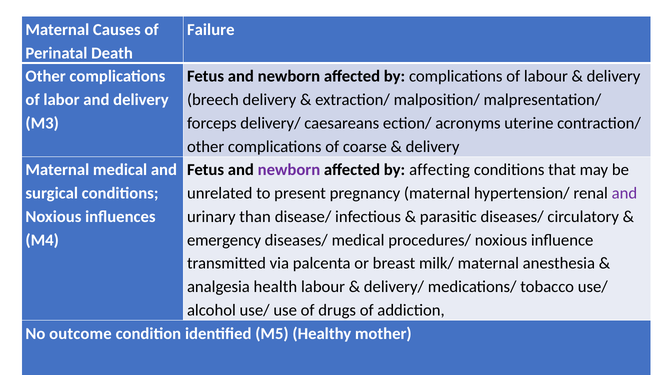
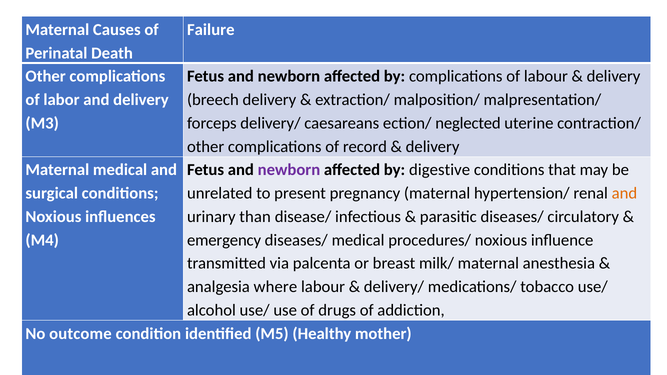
acronyms: acronyms -> neglected
coarse: coarse -> record
affecting: affecting -> digestive
and at (624, 193) colour: purple -> orange
health: health -> where
